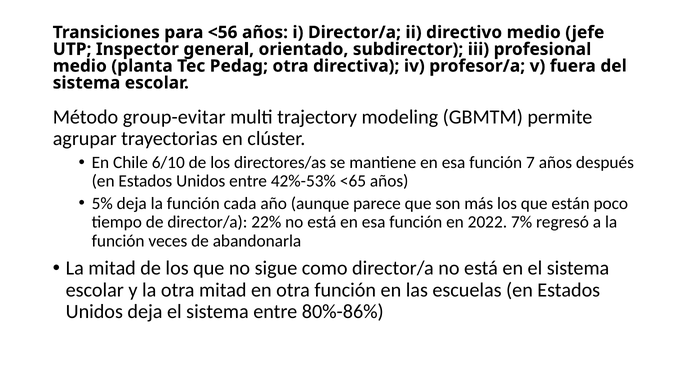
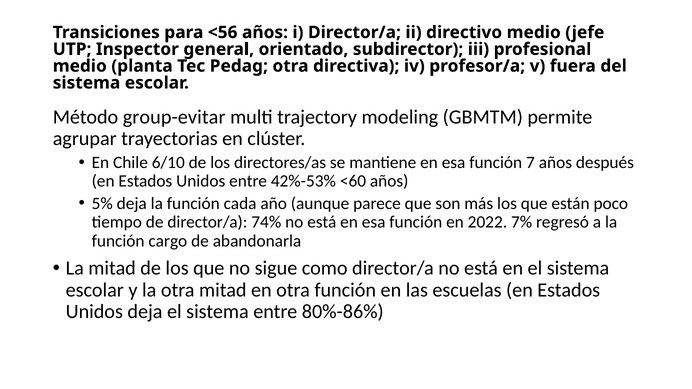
<65: <65 -> <60
22%: 22% -> 74%
veces: veces -> cargo
